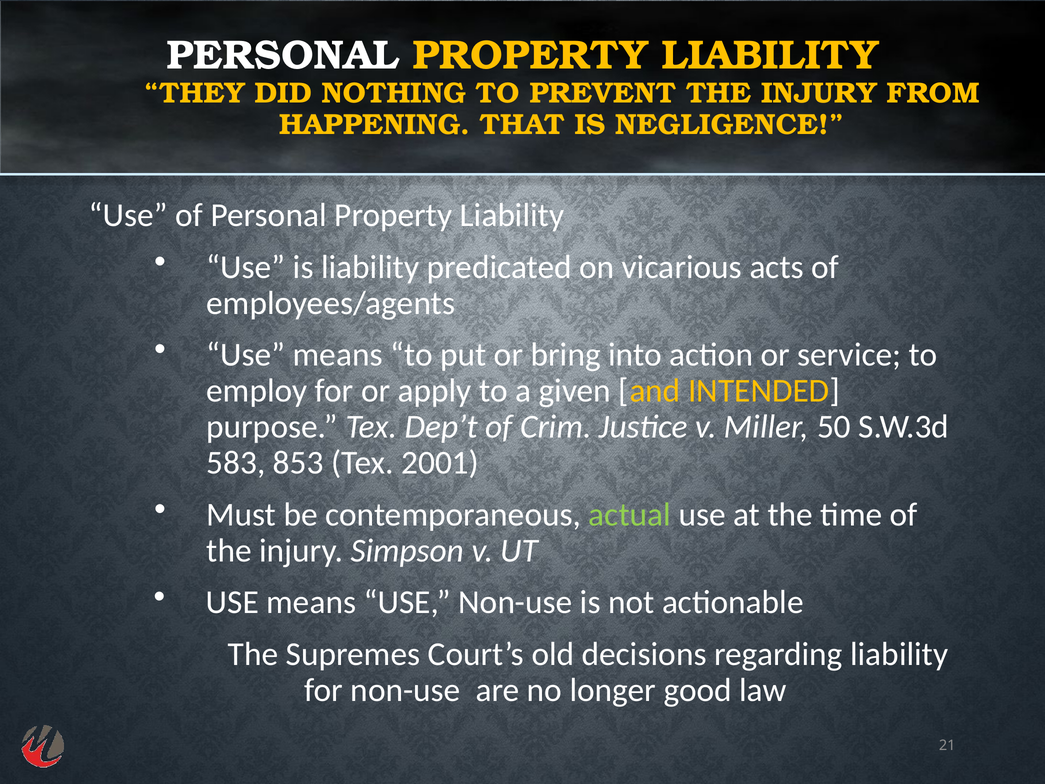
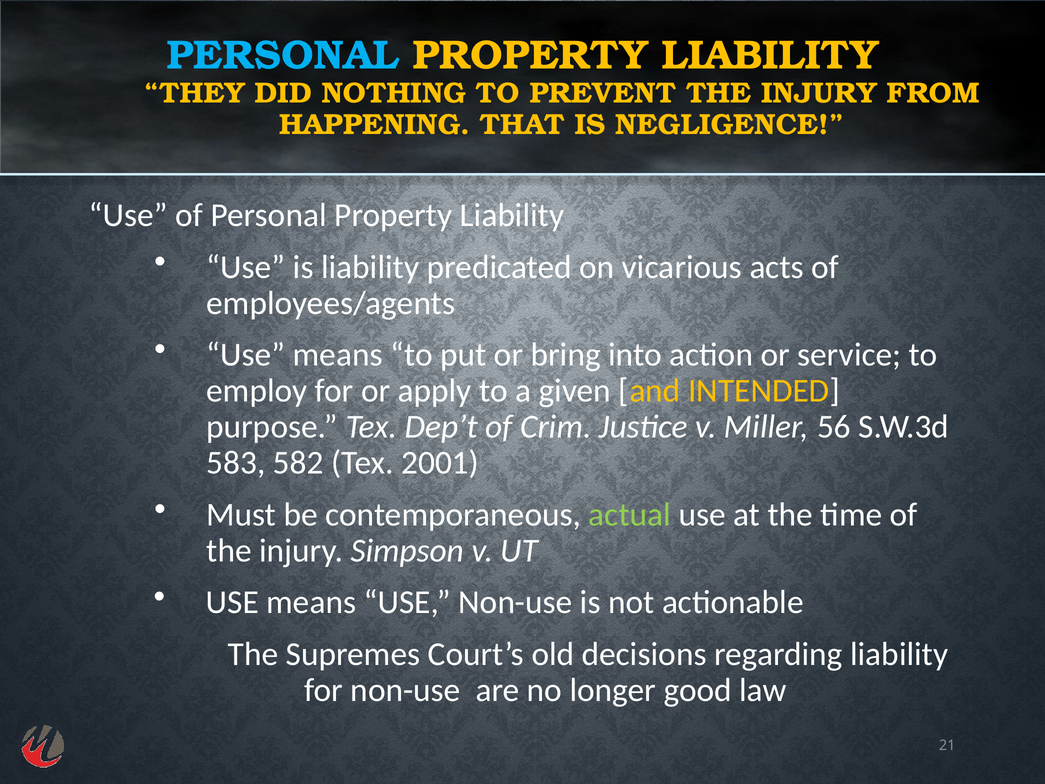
PERSONAL at (283, 55) colour: white -> light blue
50: 50 -> 56
853: 853 -> 582
